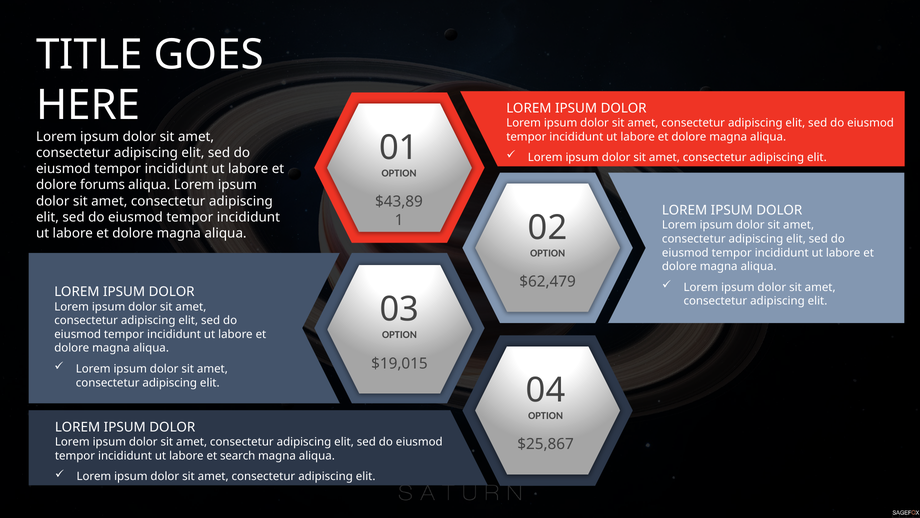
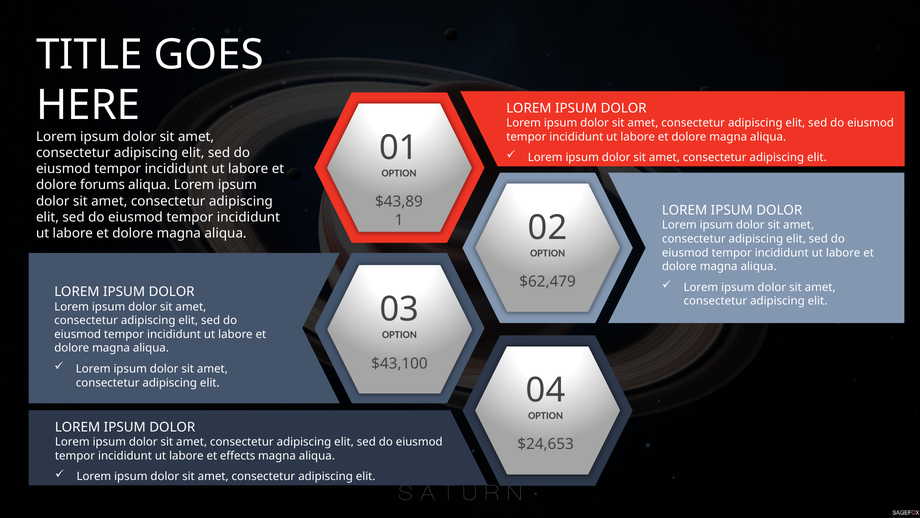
$19,015: $19,015 -> $43,100
$25,867: $25,867 -> $24,653
search: search -> effects
